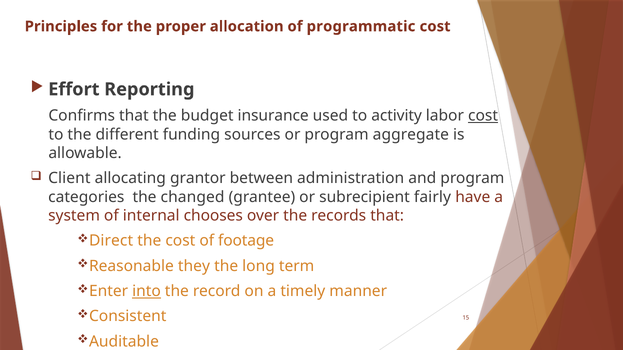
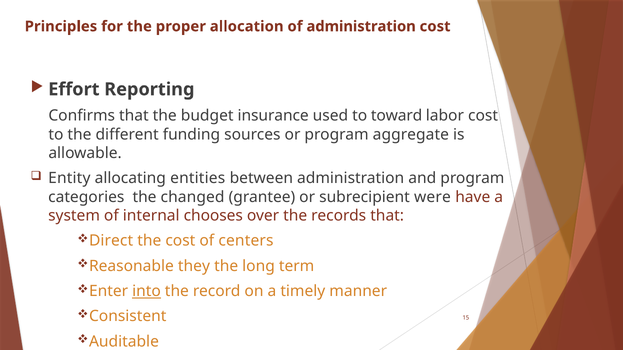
of programmatic: programmatic -> administration
activity: activity -> toward
cost at (483, 116) underline: present -> none
Client: Client -> Entity
grantor: grantor -> entities
fairly: fairly -> were
footage: footage -> centers
